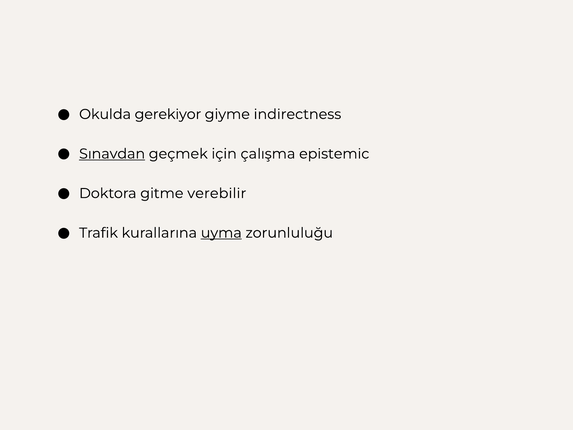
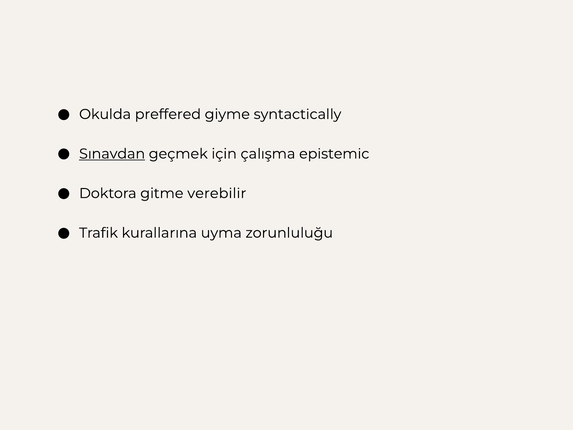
gerekiyor: gerekiyor -> preffered
indirectness: indirectness -> syntactically
uyma underline: present -> none
